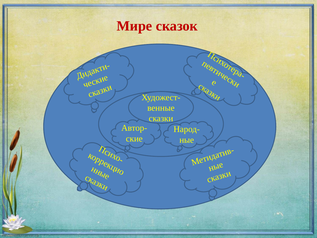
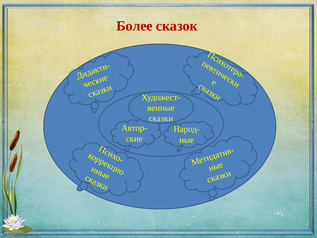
Мире: Мире -> Более
